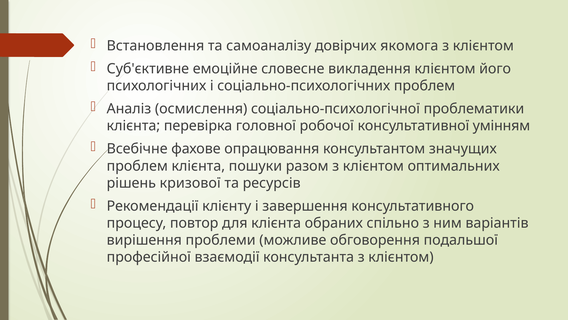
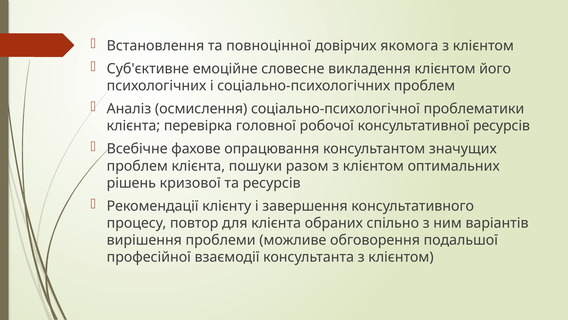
самоаналізу: самоаналізу -> повноцінної
консультативної умінням: умінням -> ресурсів
